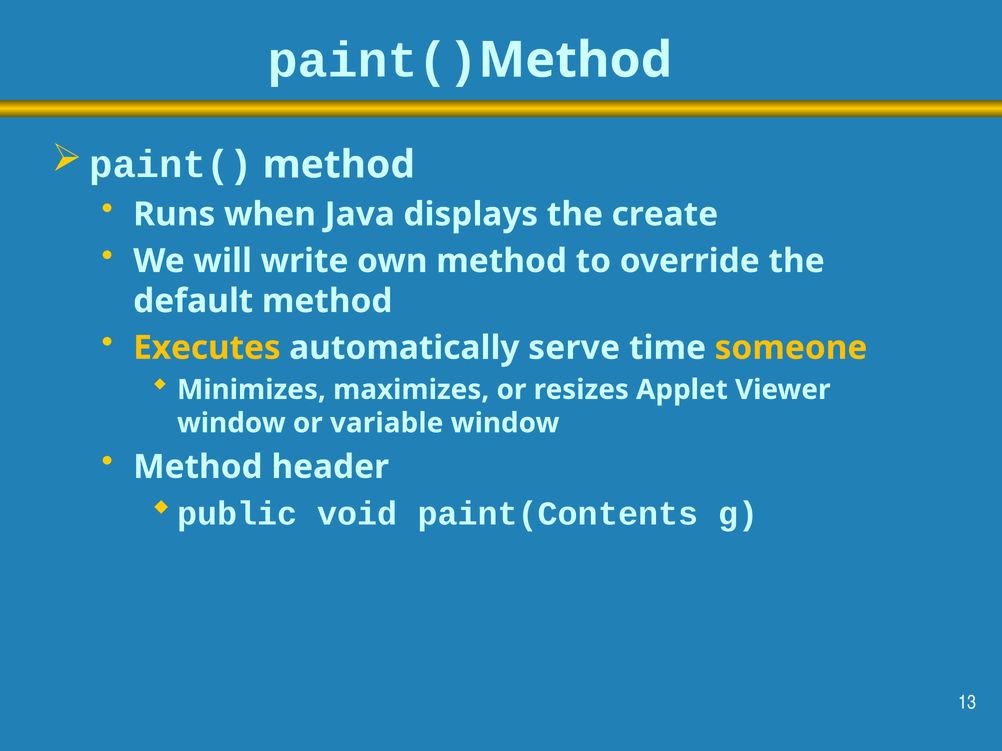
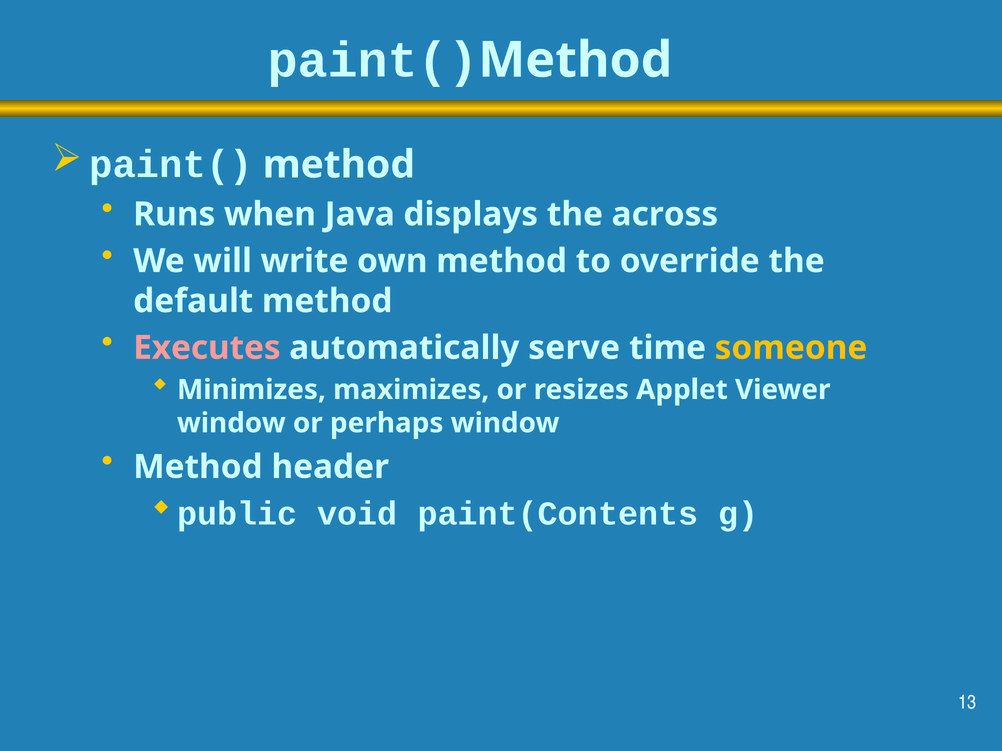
create: create -> across
Executes colour: yellow -> pink
variable: variable -> perhaps
